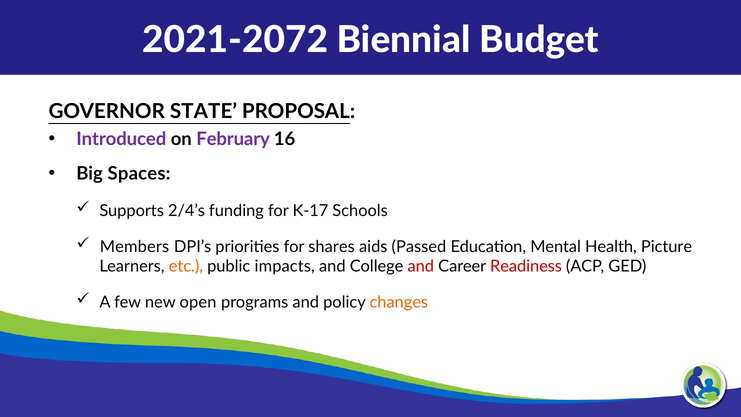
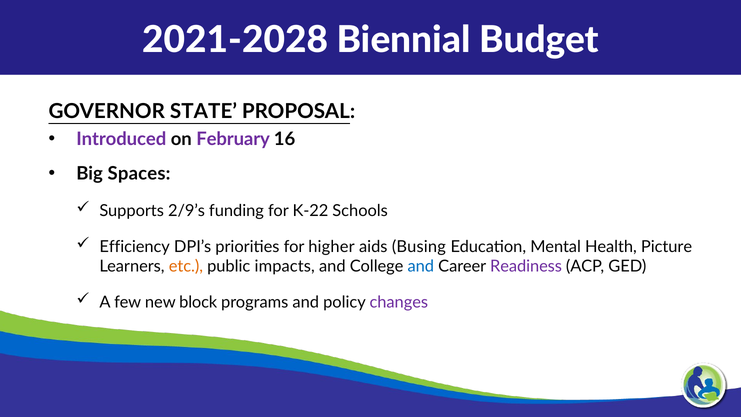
2021-2072: 2021-2072 -> 2021-2028
2/4’s: 2/4’s -> 2/9’s
K-17: K-17 -> K-22
Members: Members -> Efficiency
shares: shares -> higher
Passed: Passed -> Busing
and at (421, 266) colour: red -> blue
Readiness colour: red -> purple
open: open -> block
changes colour: orange -> purple
